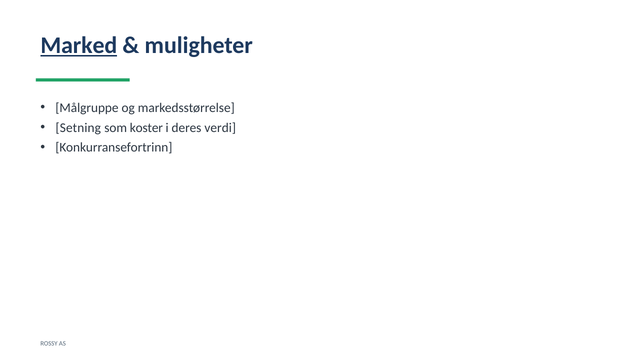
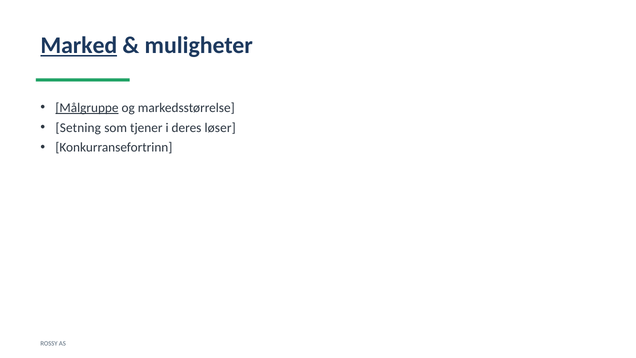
Målgruppe underline: none -> present
koster: koster -> tjener
verdi: verdi -> løser
